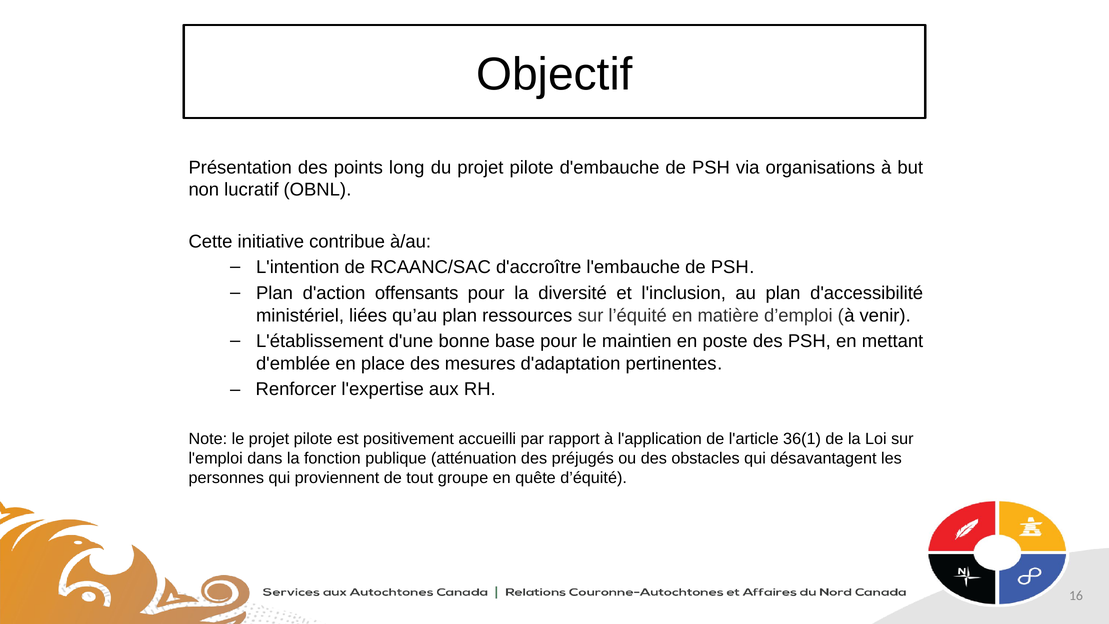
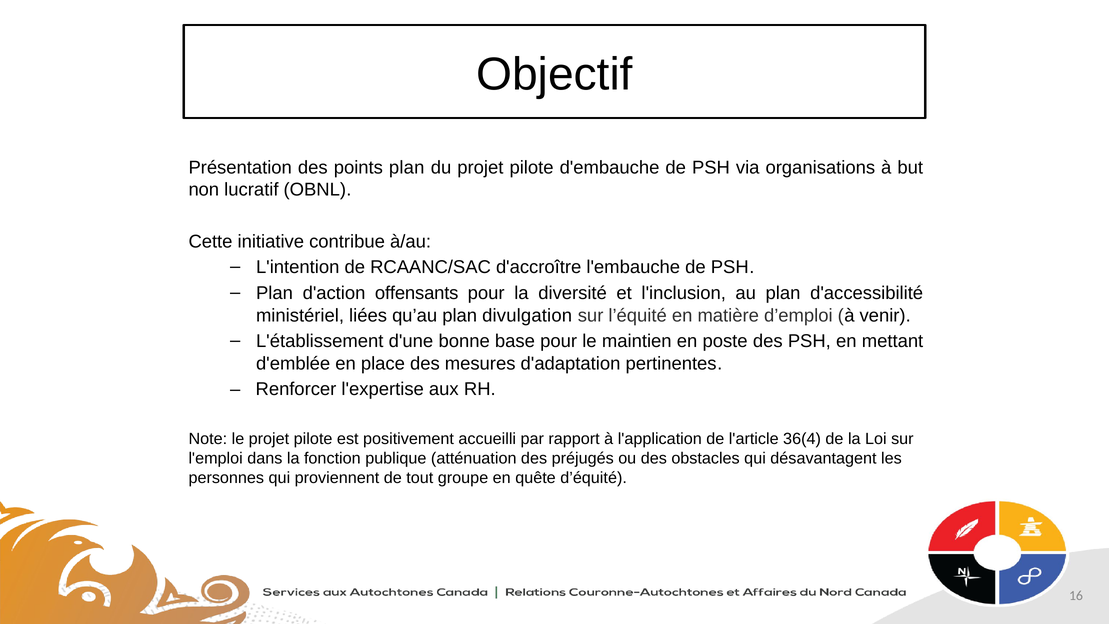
points long: long -> plan
ressources: ressources -> divulgation
36(1: 36(1 -> 36(4
